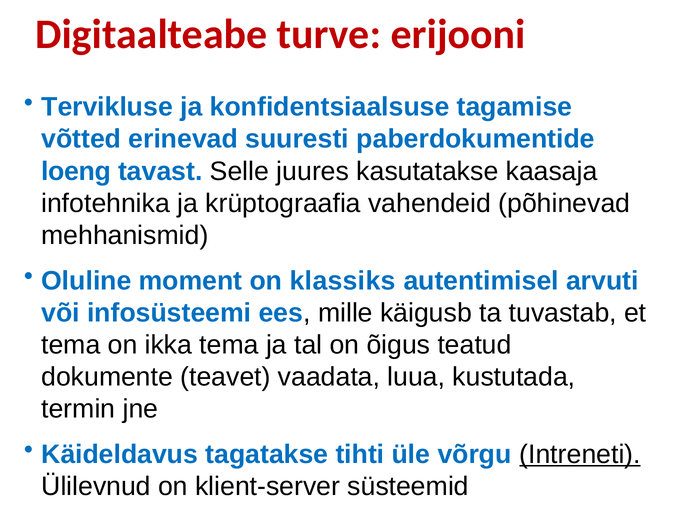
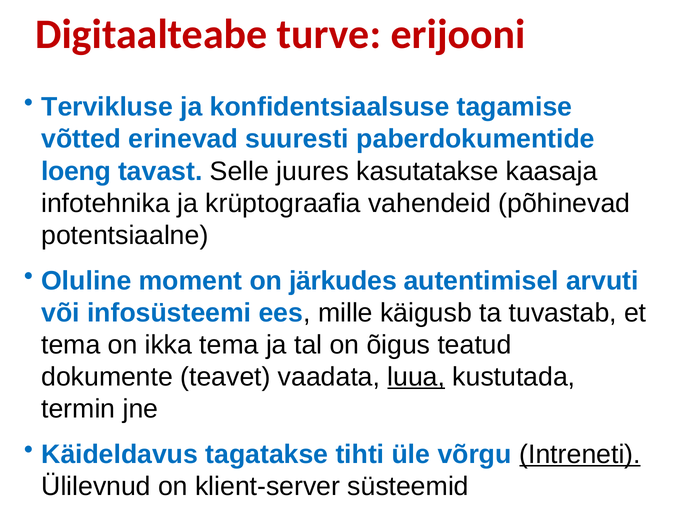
mehhanismid: mehhanismid -> potentsiaalne
klassiks: klassiks -> järkudes
luua underline: none -> present
